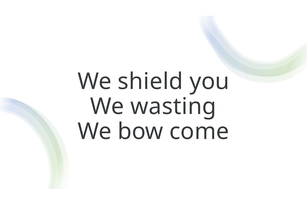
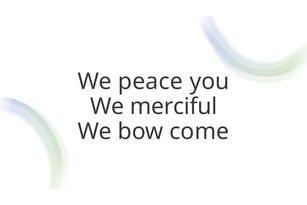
shield: shield -> peace
wasting: wasting -> merciful
